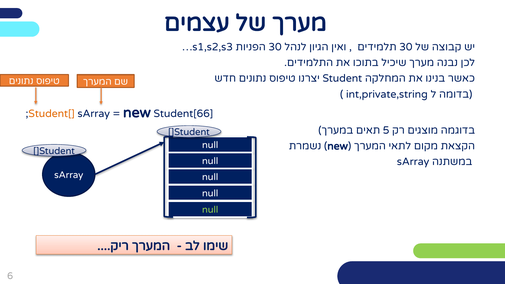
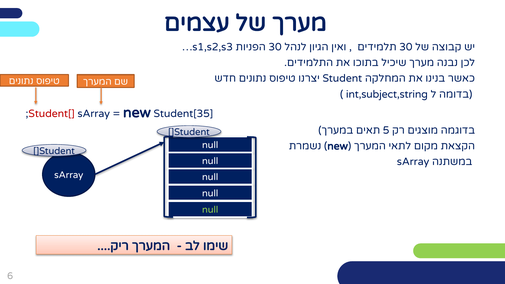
int,private,string: int,private,string -> int,subject,string
Student[ colour: orange -> red
Student[66: Student[66 -> Student[35
